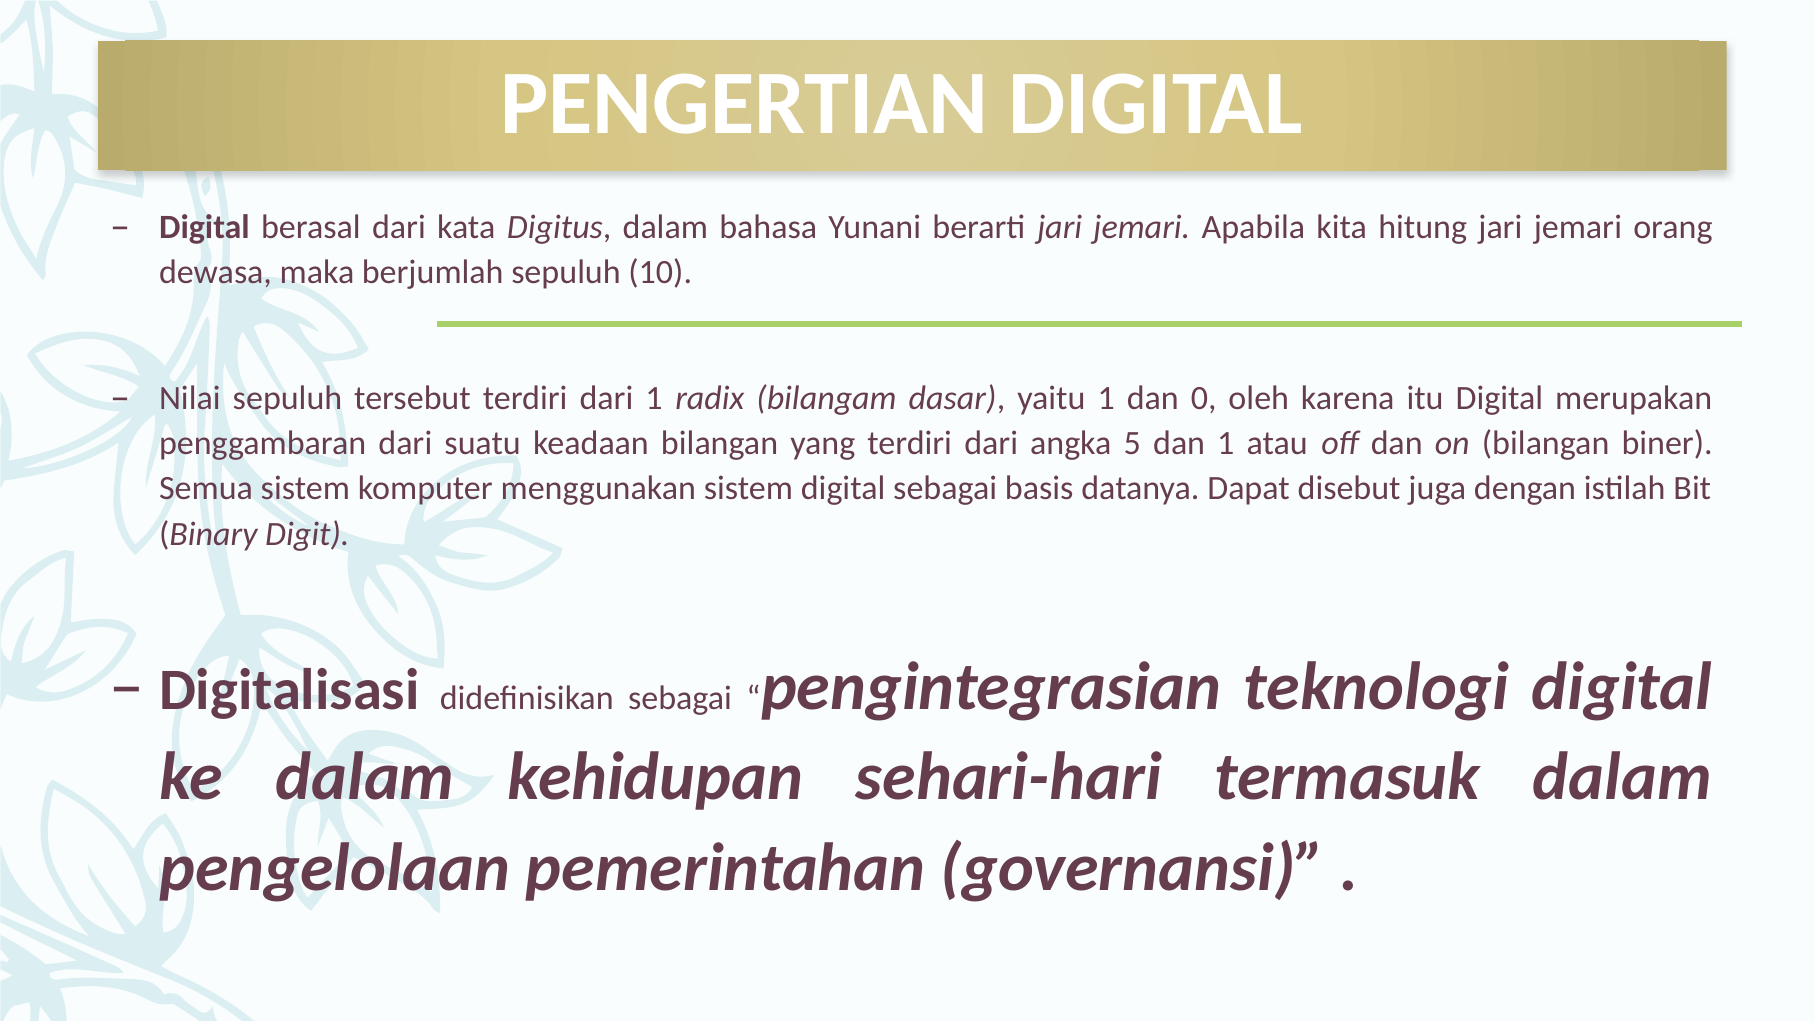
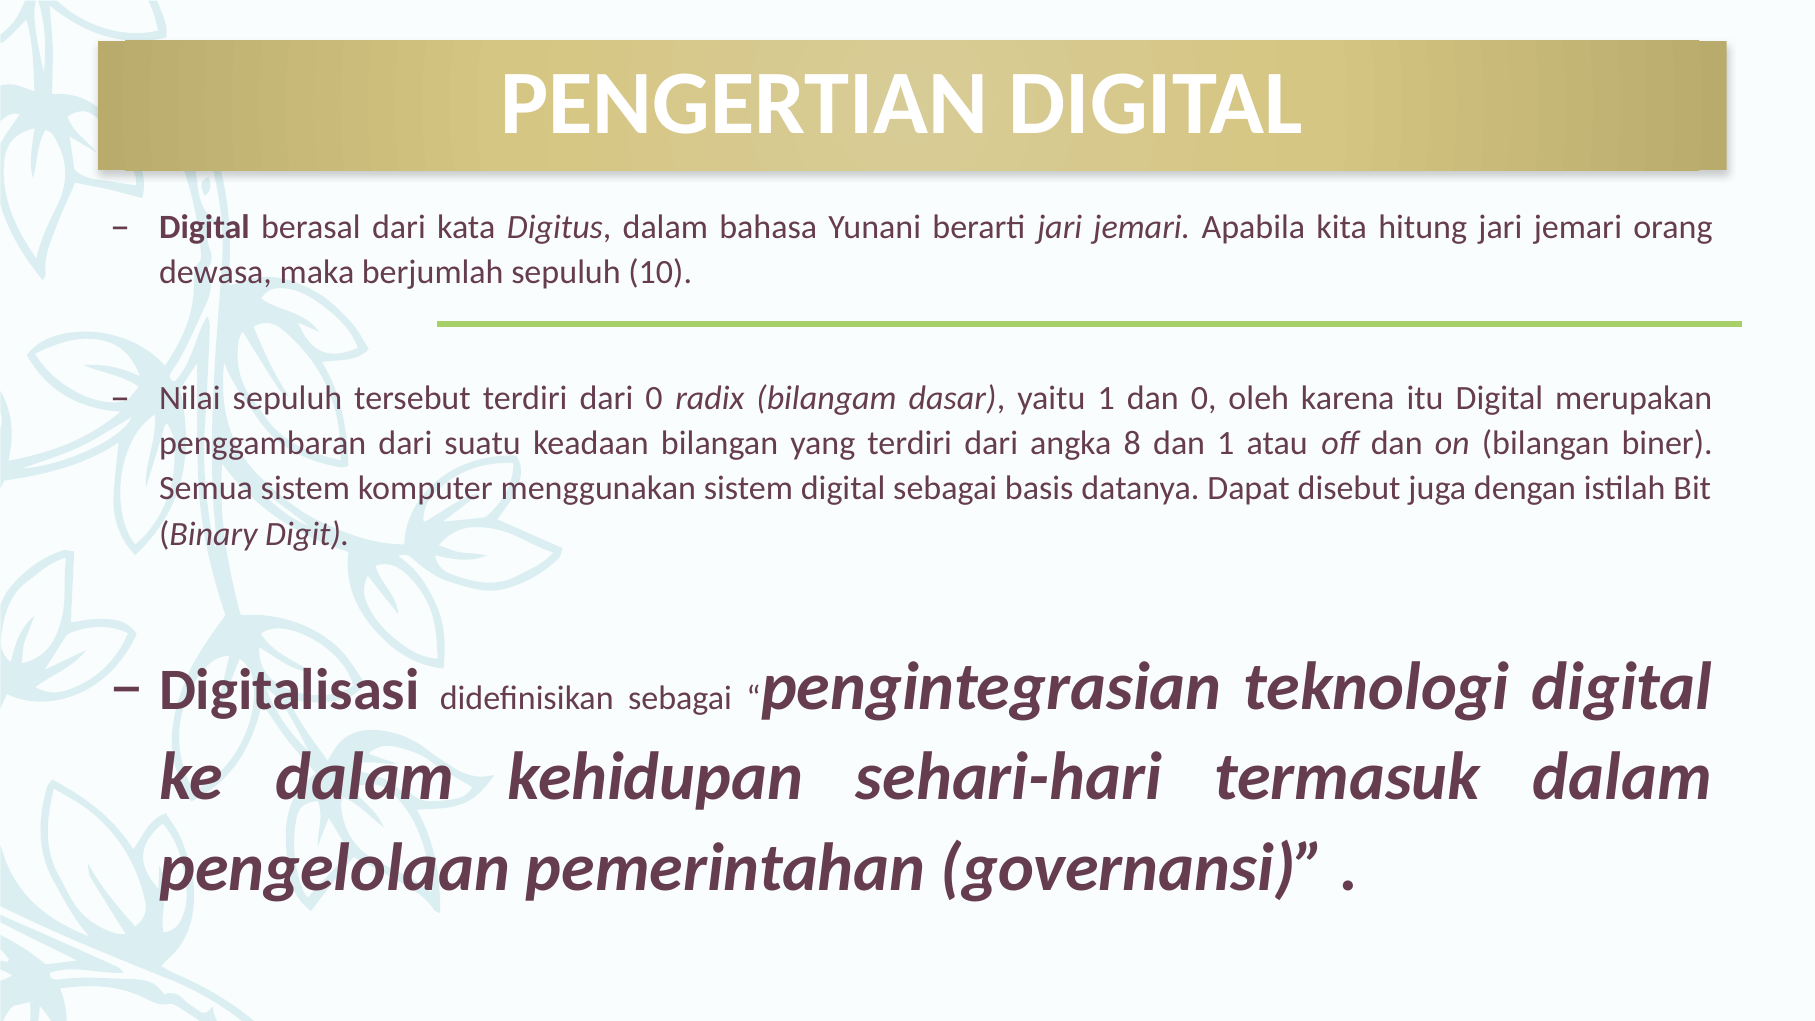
dari 1: 1 -> 0
5: 5 -> 8
